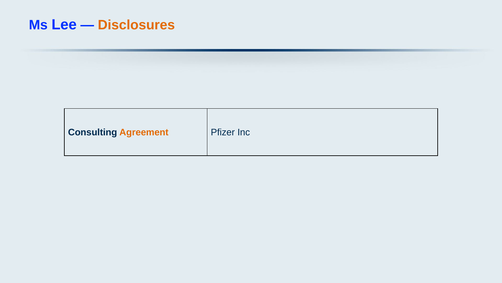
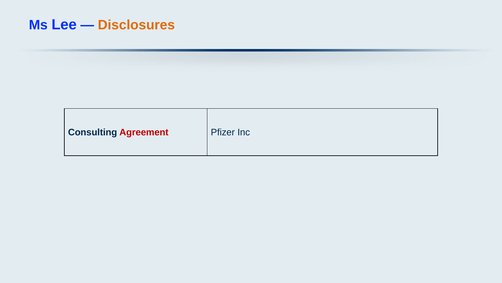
Agreement colour: orange -> red
